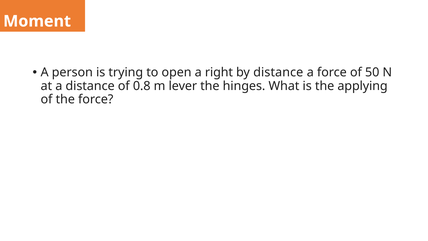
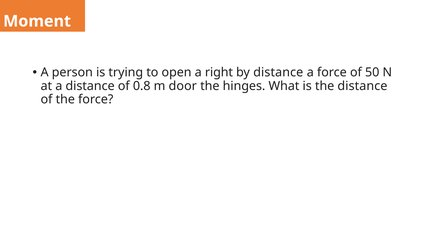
lever: lever -> door
the applying: applying -> distance
